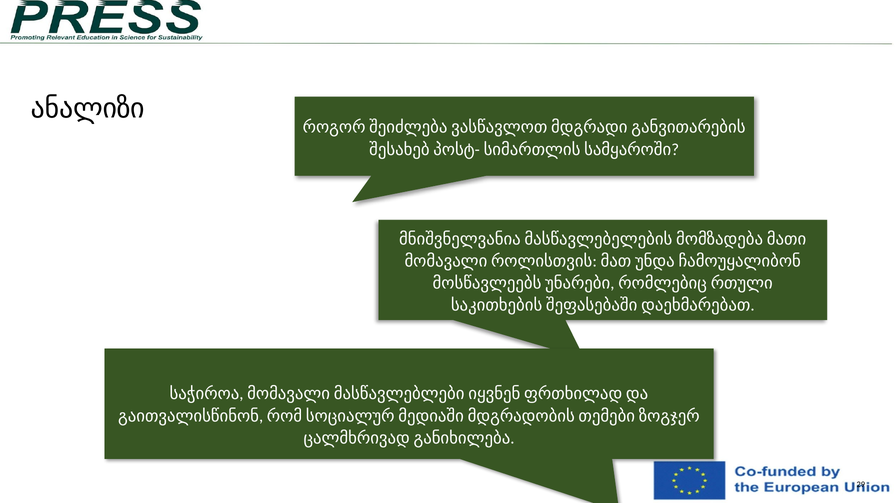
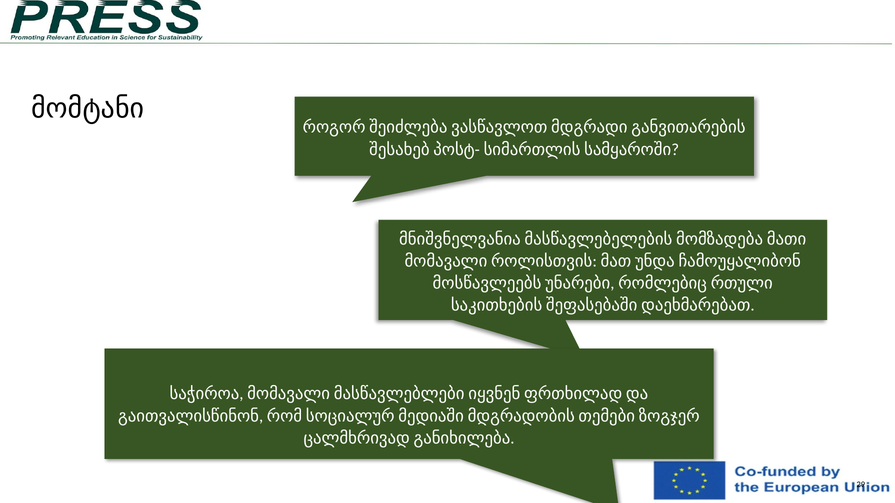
ანალიზი: ანალიზი -> მომტანი
